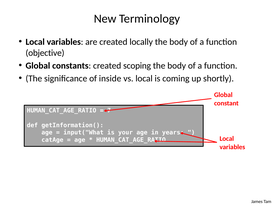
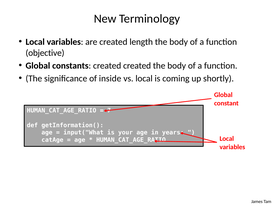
locally: locally -> length
created scoping: scoping -> created
